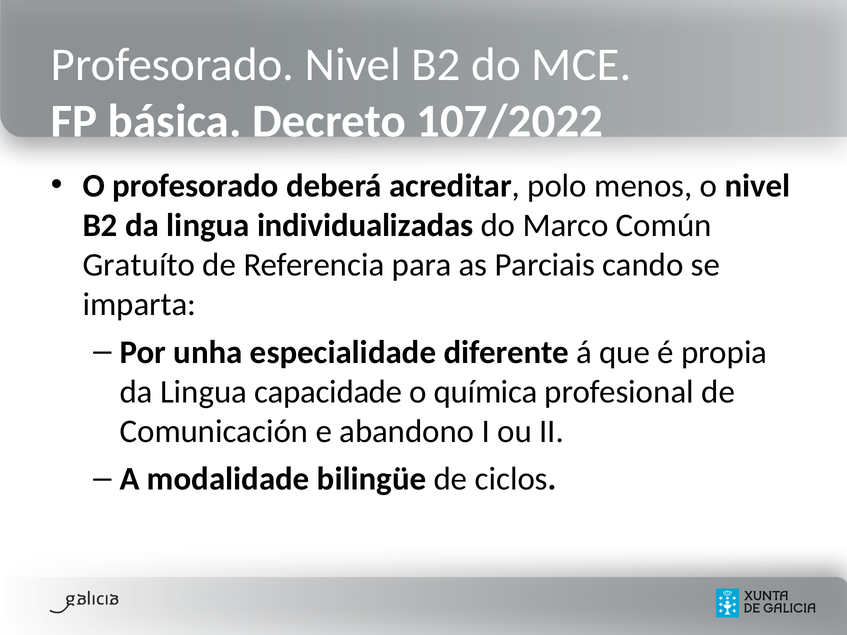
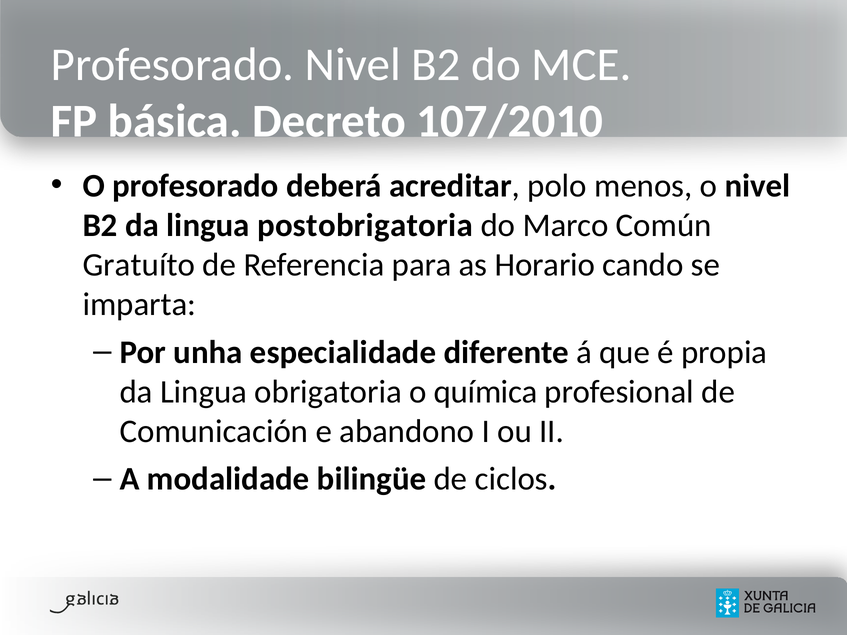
107/2022: 107/2022 -> 107/2010
individualizadas: individualizadas -> postobrigatoria
Parciais: Parciais -> Horario
capacidade: capacidade -> obrigatoria
